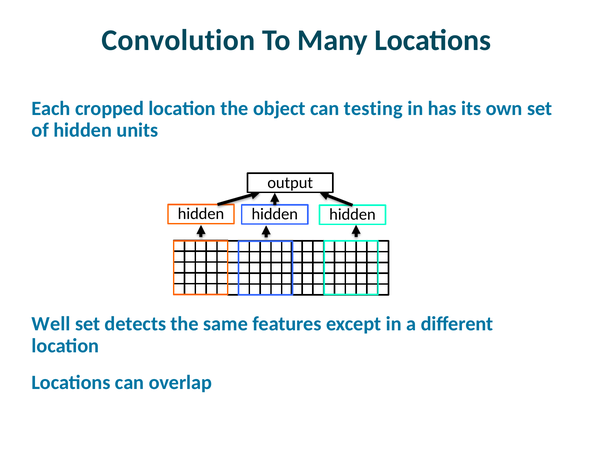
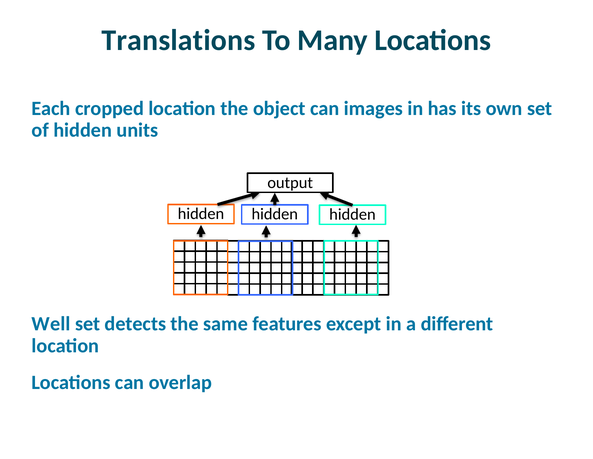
Convolution: Convolution -> Translations
testing: testing -> images
